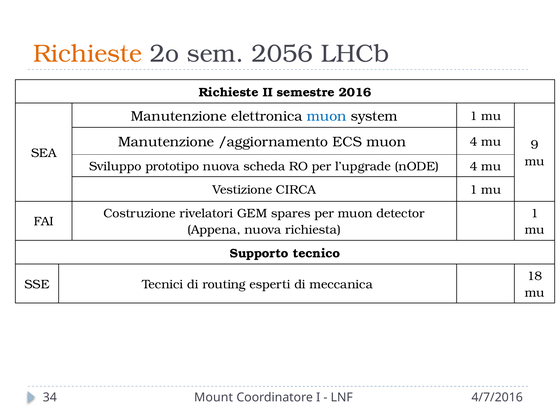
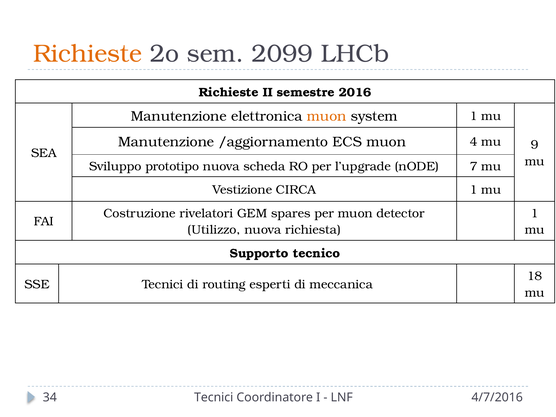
2056: 2056 -> 2099
muon at (327, 116) colour: blue -> orange
nODE 4: 4 -> 7
Appena: Appena -> Utilizzo
Mount at (214, 398): Mount -> Tecnici
